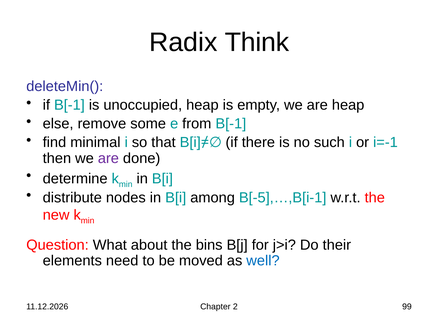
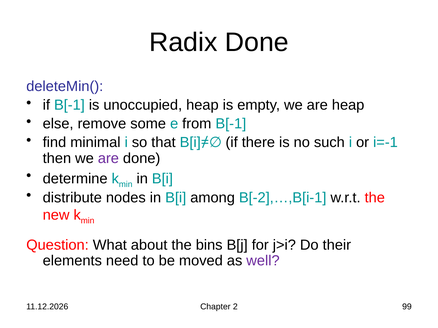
Radix Think: Think -> Done
B[-5],…,B[i-1: B[-5],…,B[i-1 -> B[-2],…,B[i-1
well colour: blue -> purple
